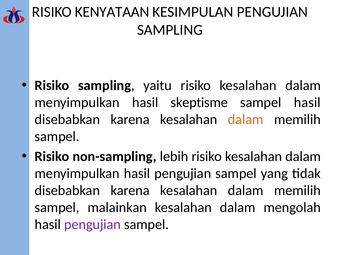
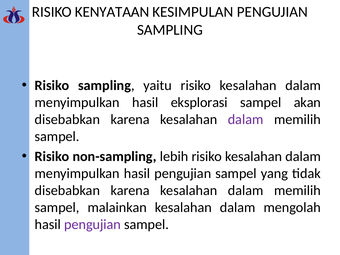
skeptisme: skeptisme -> eksplorasi
sampel hasil: hasil -> akan
dalam at (246, 120) colour: orange -> purple
